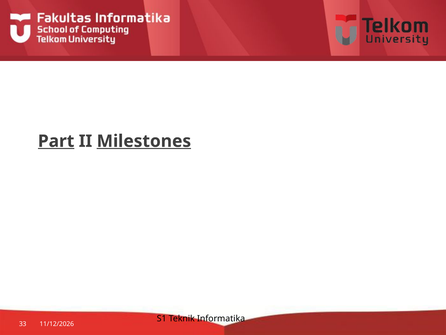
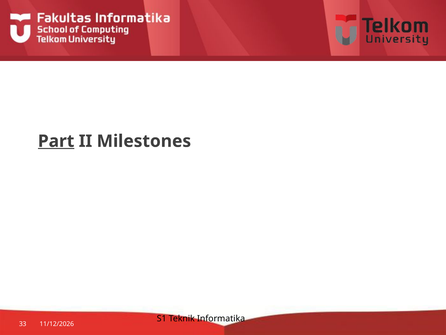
Milestones underline: present -> none
